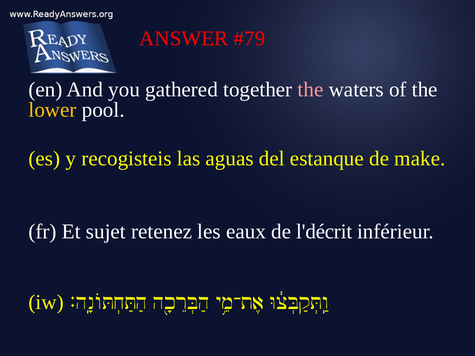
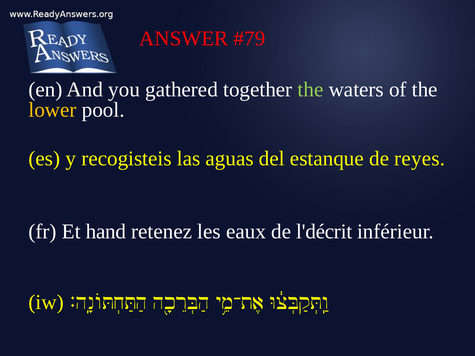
the at (311, 90) colour: pink -> light green
make: make -> reyes
sujet: sujet -> hand
